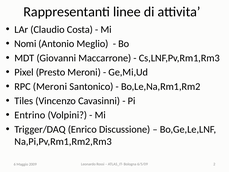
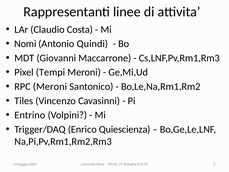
Meglio: Meglio -> Quindi
Presto: Presto -> Tempi
Discussione: Discussione -> Quiescienza
